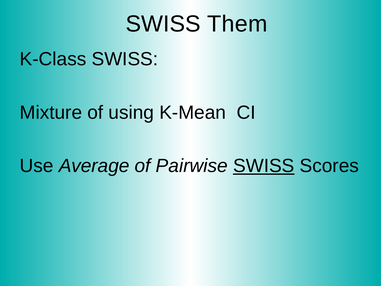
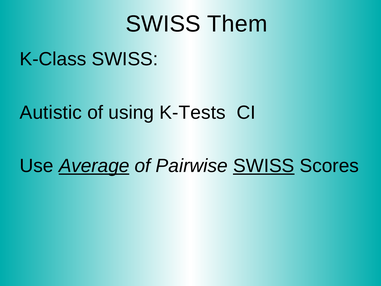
Mixture: Mixture -> Autistic
K-Mean: K-Mean -> K-Tests
Average underline: none -> present
